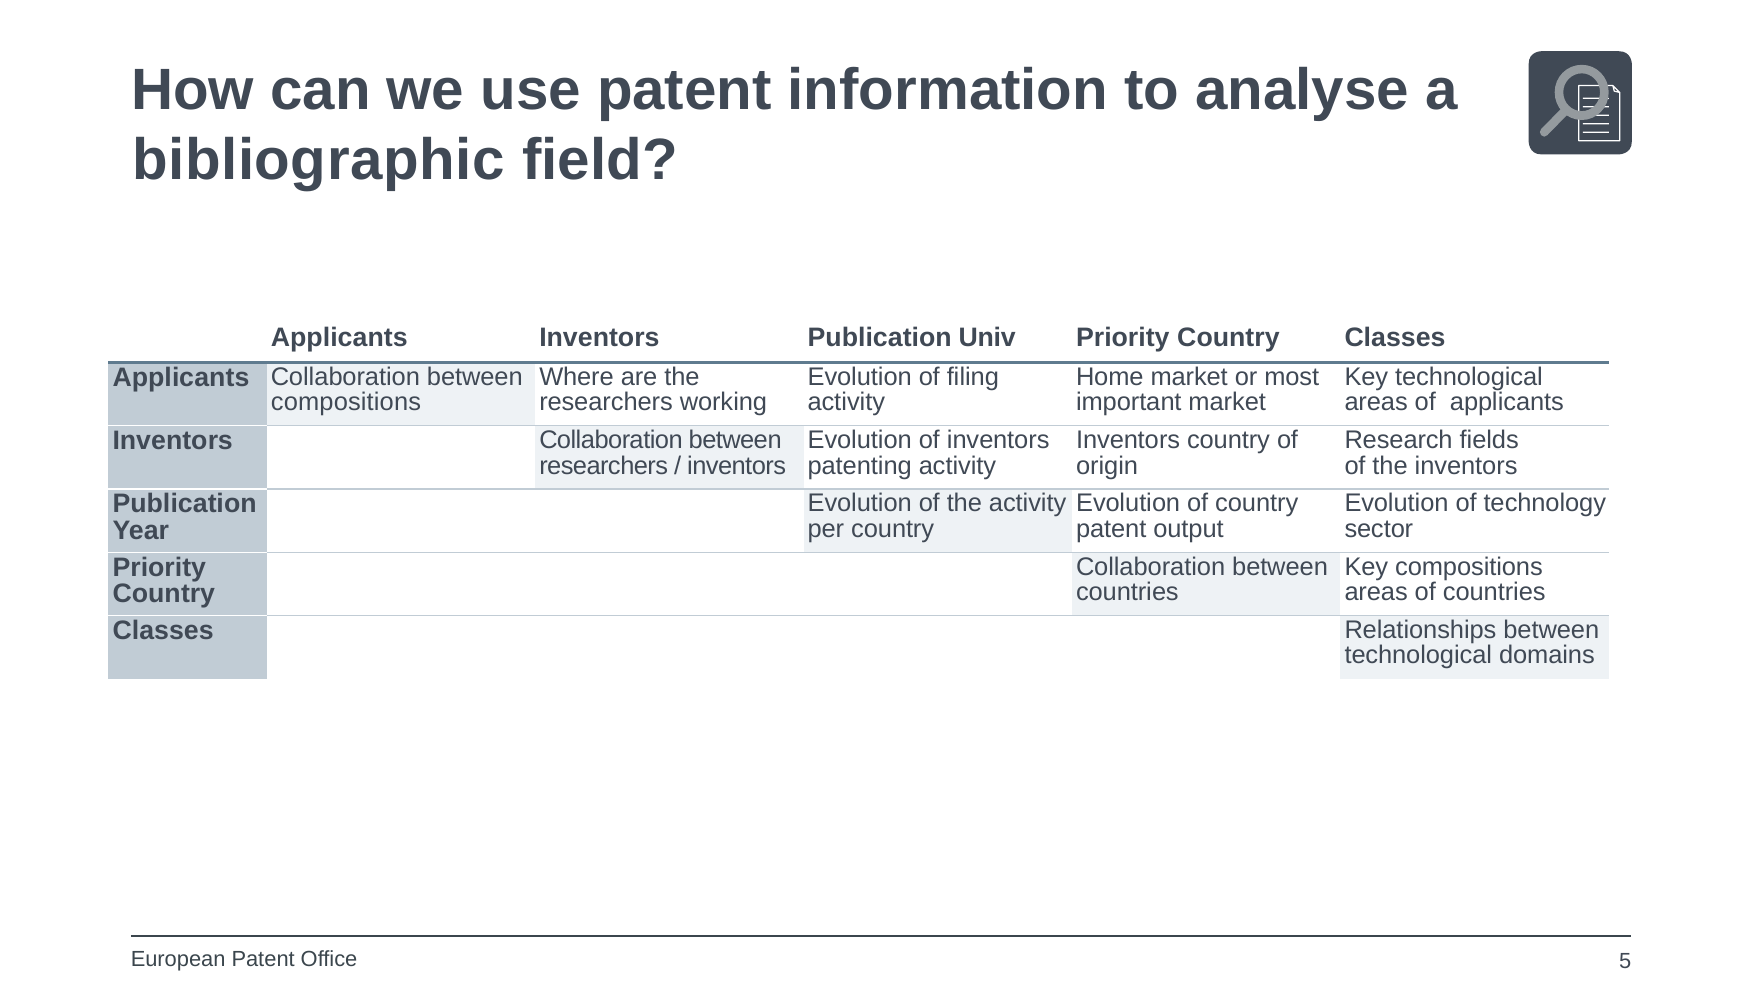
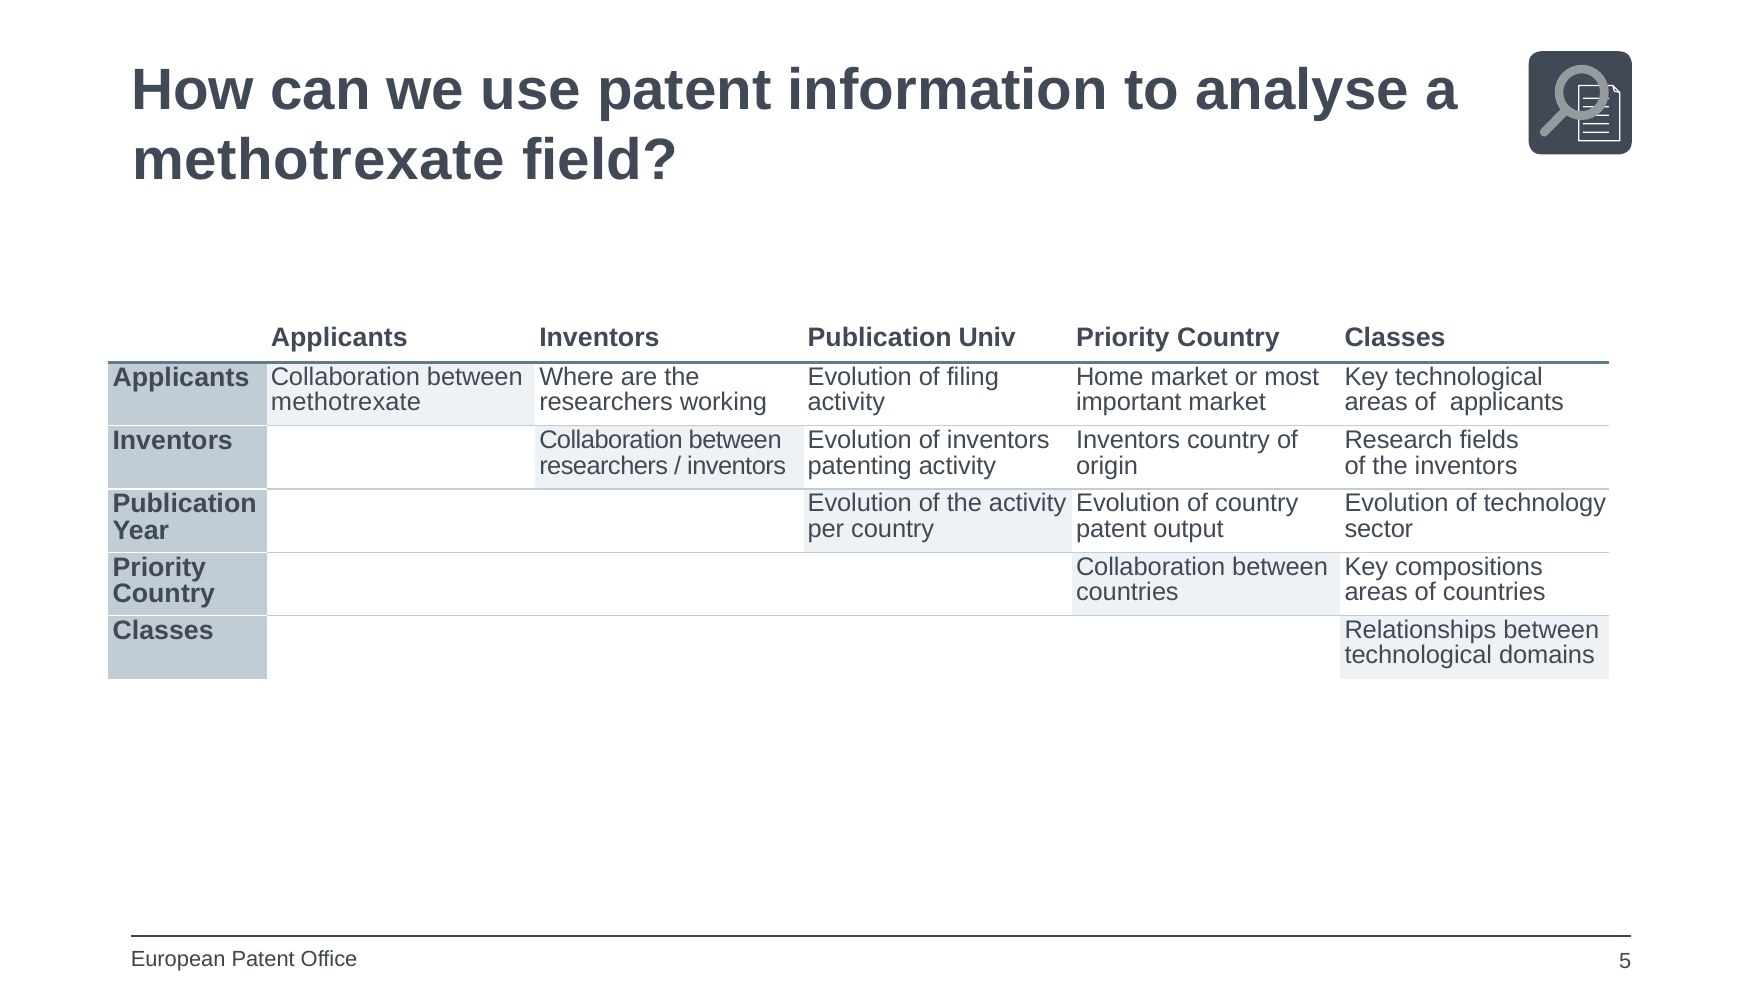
bibliographic at (318, 160): bibliographic -> methotrexate
compositions at (346, 403): compositions -> methotrexate
